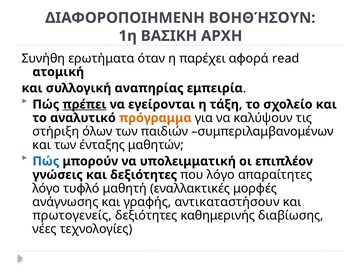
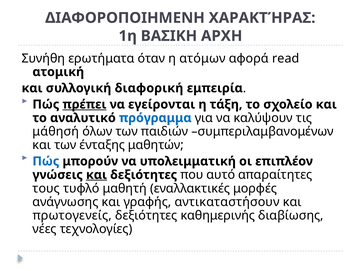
ΒΟΗΘΉΣΟΥΝ: ΒΟΗΘΉΣΟΥΝ -> ΧΑΡΑΚΤΉΡΑΣ
παρέχει: παρέχει -> ατόμων
αναπηρίας: αναπηρίας -> διαφορική
πρόγραμμα colour: orange -> blue
στήριξη: στήριξη -> μάθησή
και at (97, 175) underline: none -> present
που λόγο: λόγο -> αυτό
λόγο at (46, 188): λόγο -> τους
